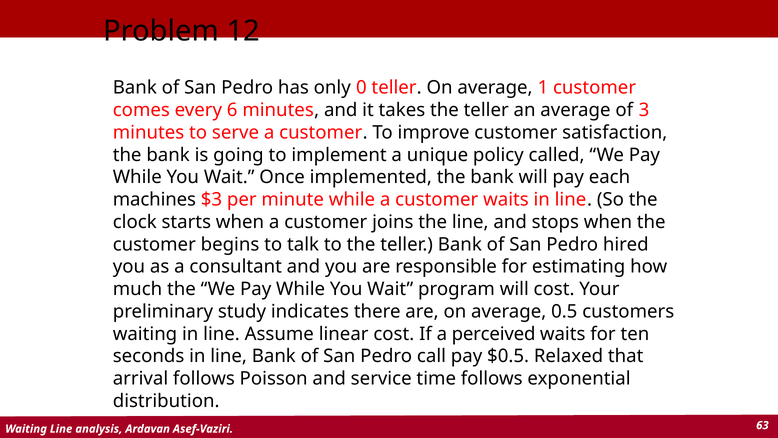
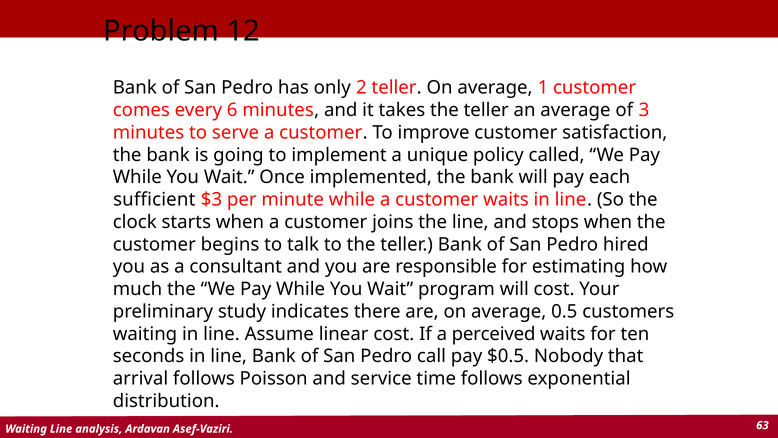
0: 0 -> 2
machines: machines -> sufficient
Relaxed: Relaxed -> Nobody
